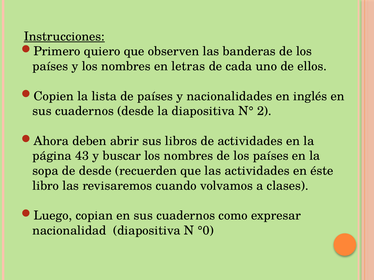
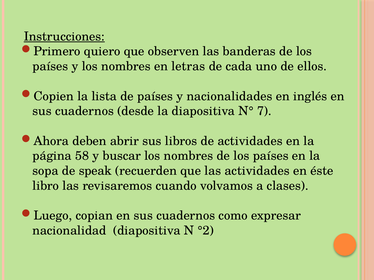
2: 2 -> 7
43: 43 -> 58
de desde: desde -> speak
°0: °0 -> °2
